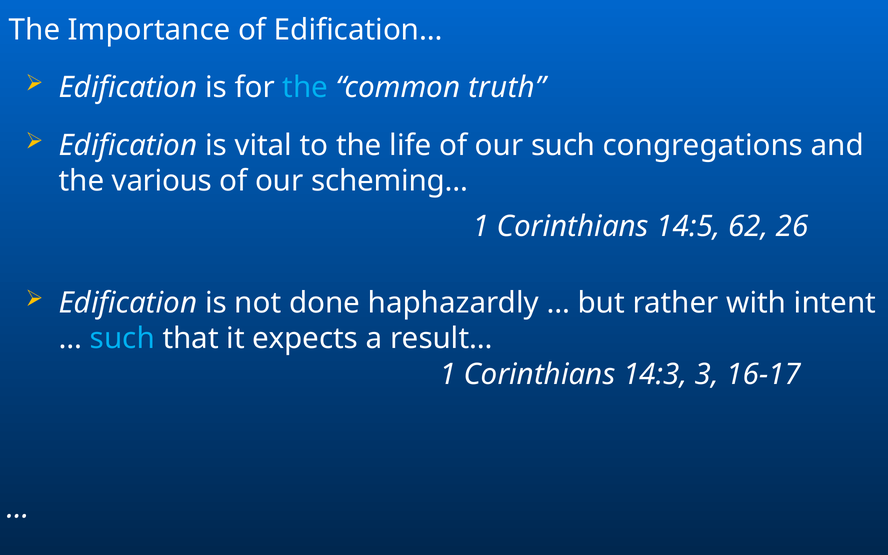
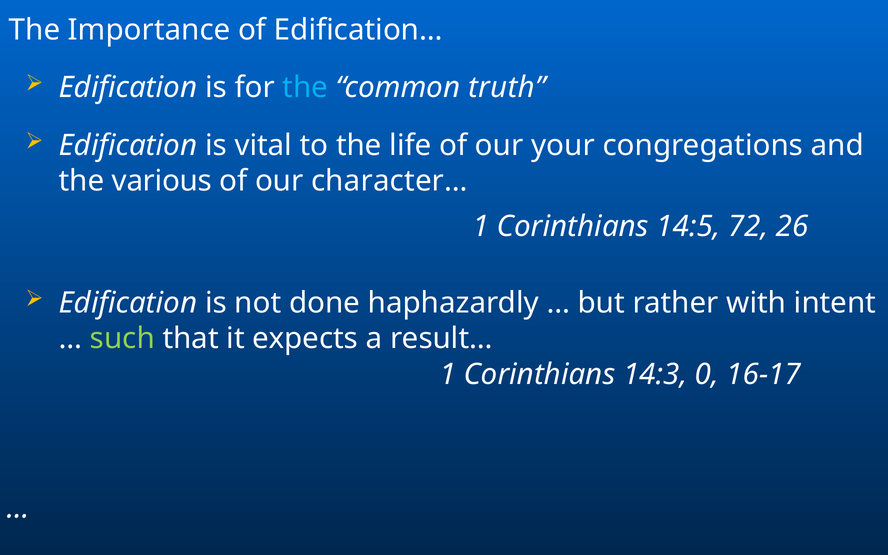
our such: such -> your
scheming…: scheming… -> character…
62: 62 -> 72
such at (122, 338) colour: light blue -> light green
3: 3 -> 0
